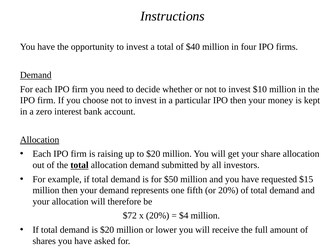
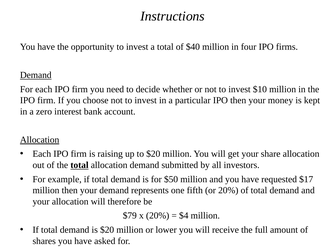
$15: $15 -> $17
$72: $72 -> $79
